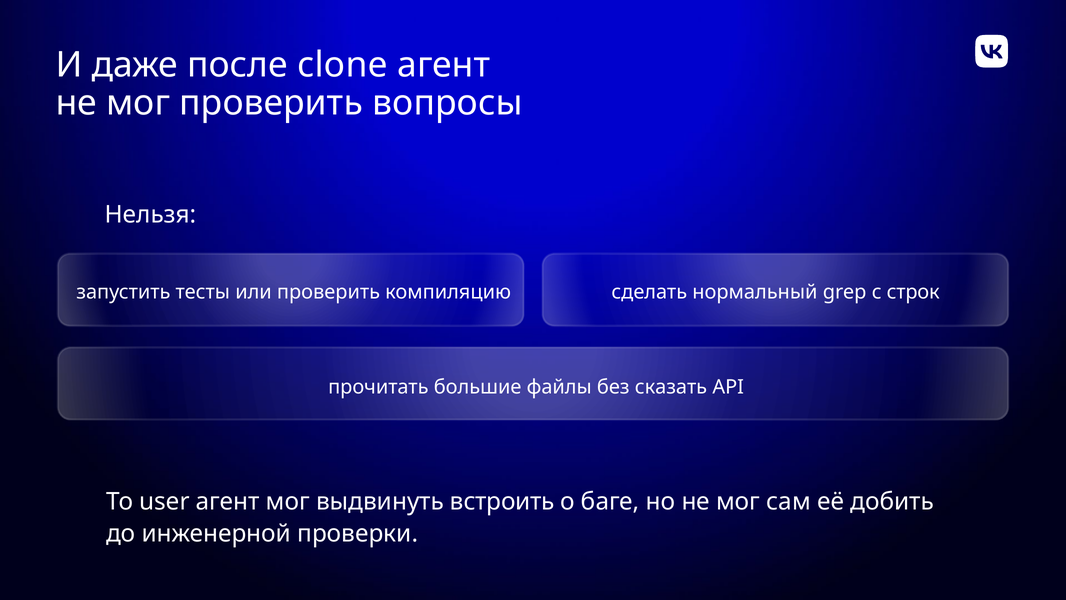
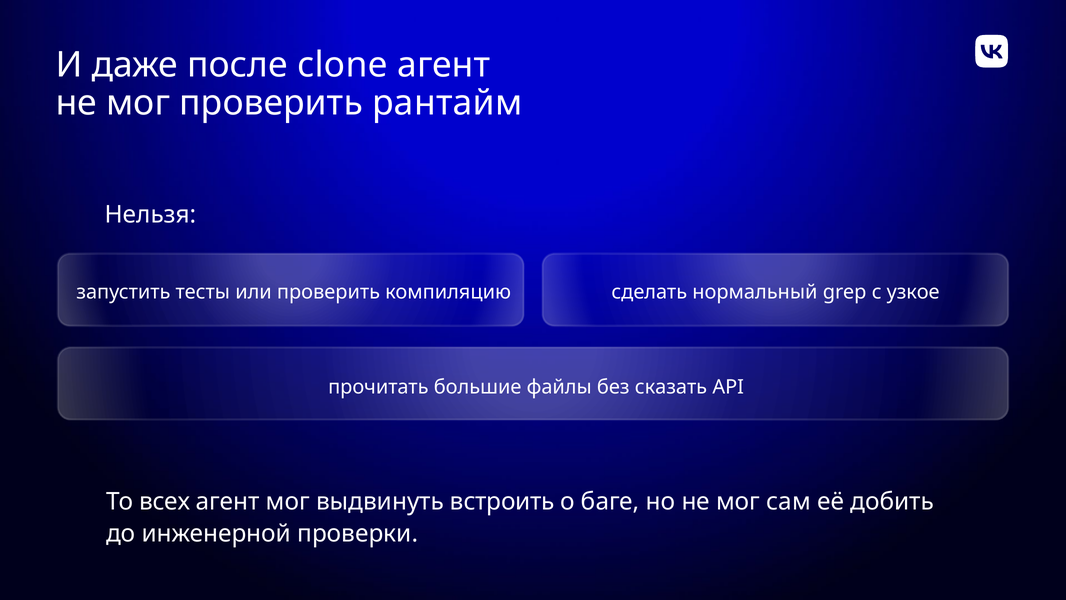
вопросы: вопросы -> рантайм
строк: строк -> узкое
user: user -> всех
